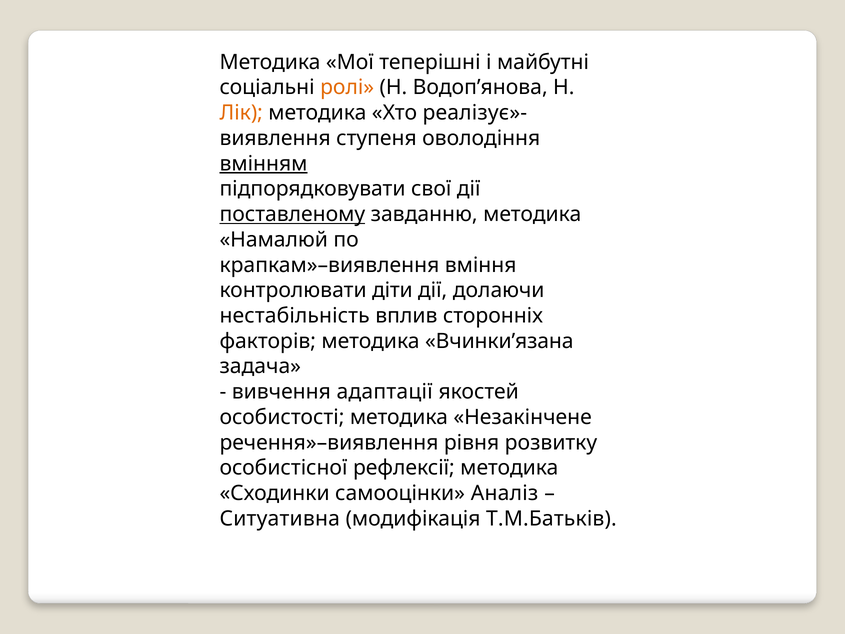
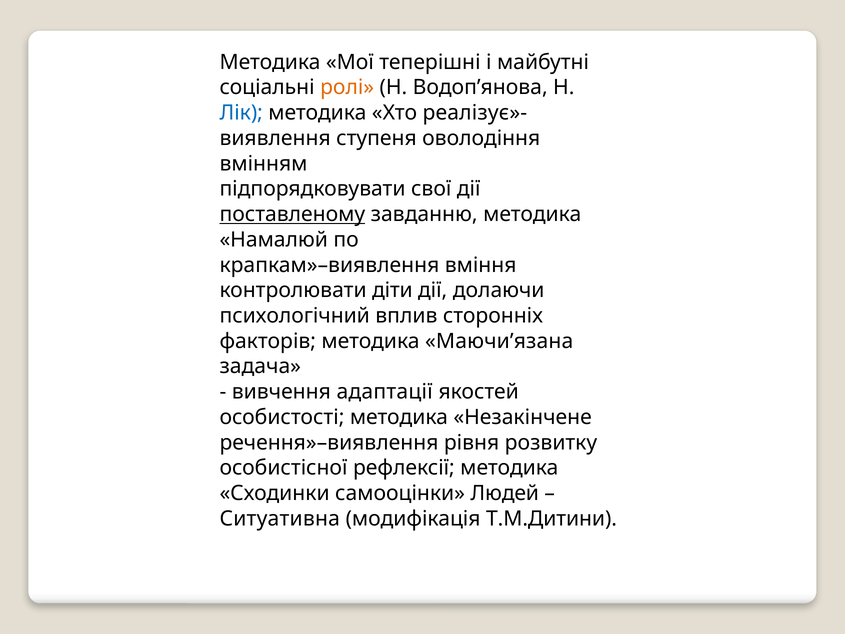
Лік colour: orange -> blue
вмінням underline: present -> none
нестабільність: нестабільність -> психологічний
Вчинки’язана: Вчинки’язана -> Маючи’язана
Аналіз: Аналіз -> Людей
Т.М.Батьків: Т.М.Батьків -> Т.М.Дитини
